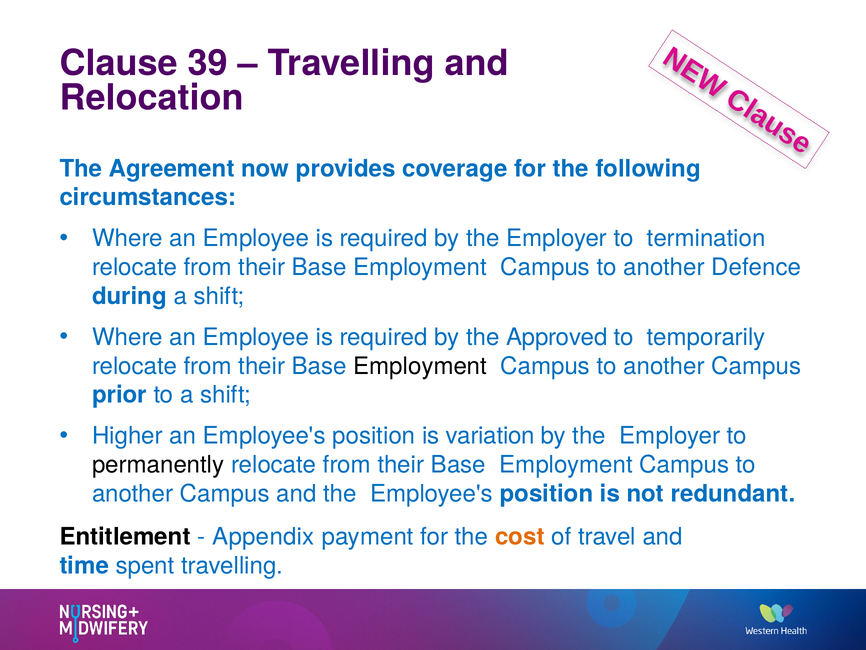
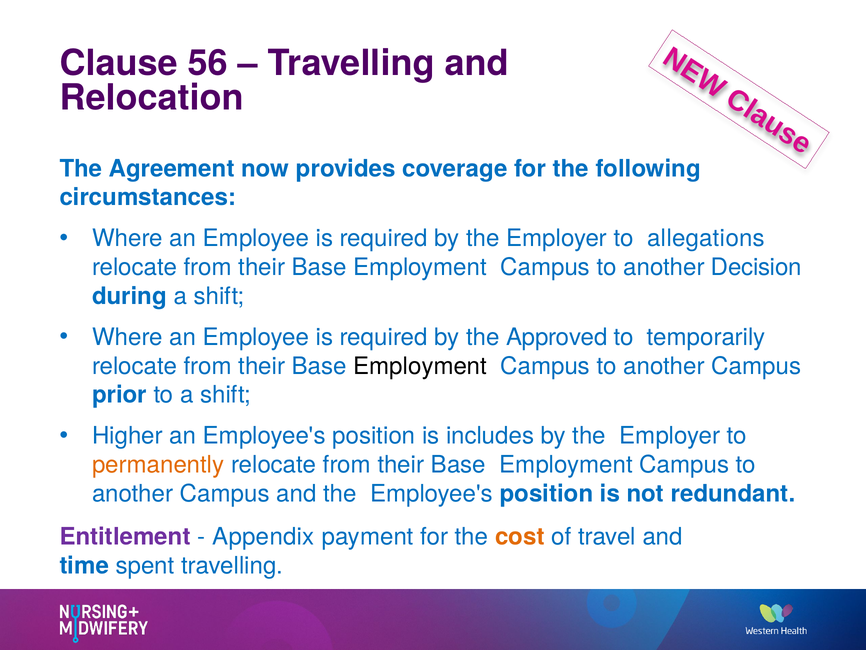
39: 39 -> 56
termination: termination -> allegations
Defence: Defence -> Decision
variation: variation -> includes
permanently colour: black -> orange
Entitlement colour: black -> purple
